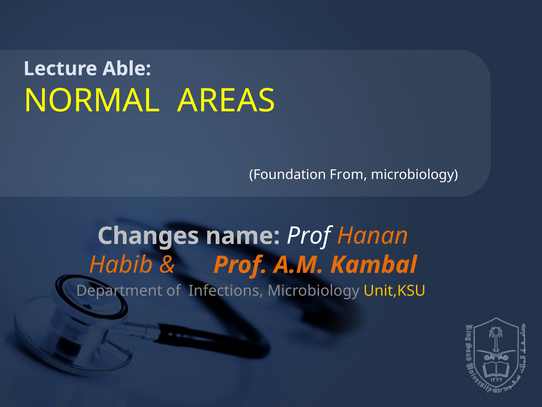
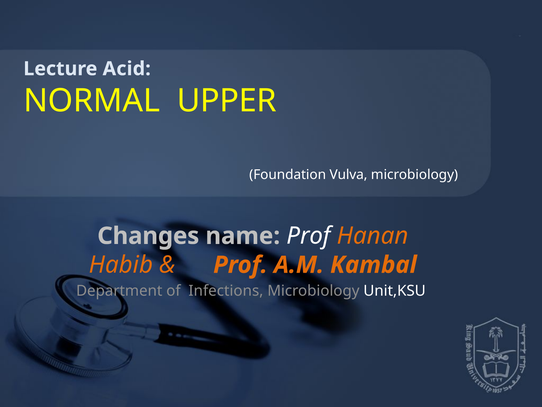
Able: Able -> Acid
AREAS: AREAS -> UPPER
From: From -> Vulva
Unit,KSU colour: yellow -> white
